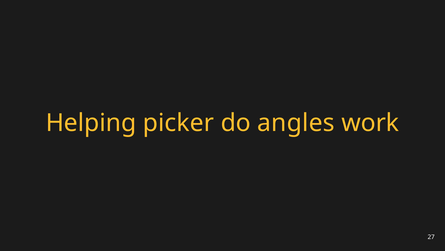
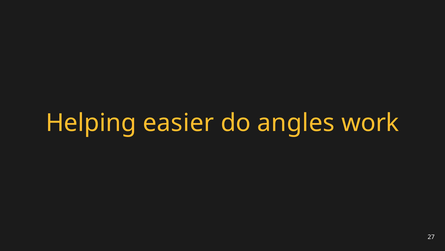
picker: picker -> easier
